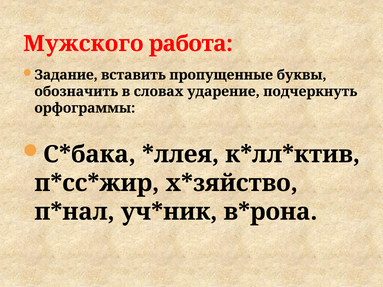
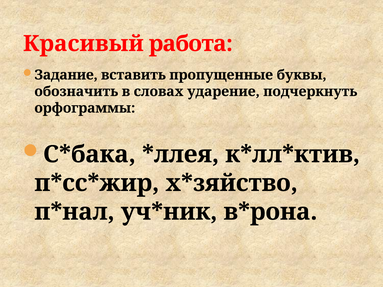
Мужского: Мужского -> Красивый
